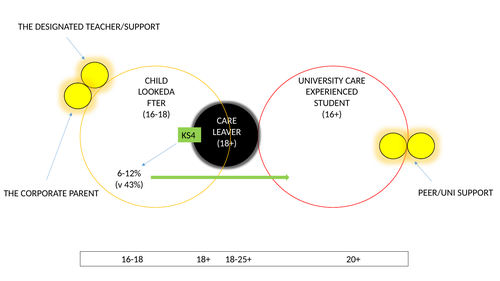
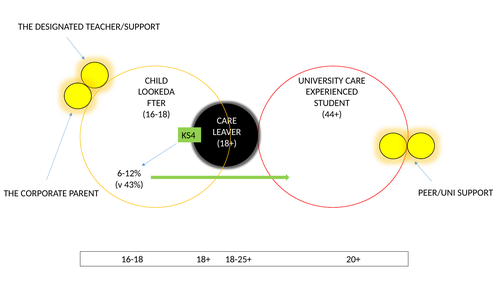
16+: 16+ -> 44+
